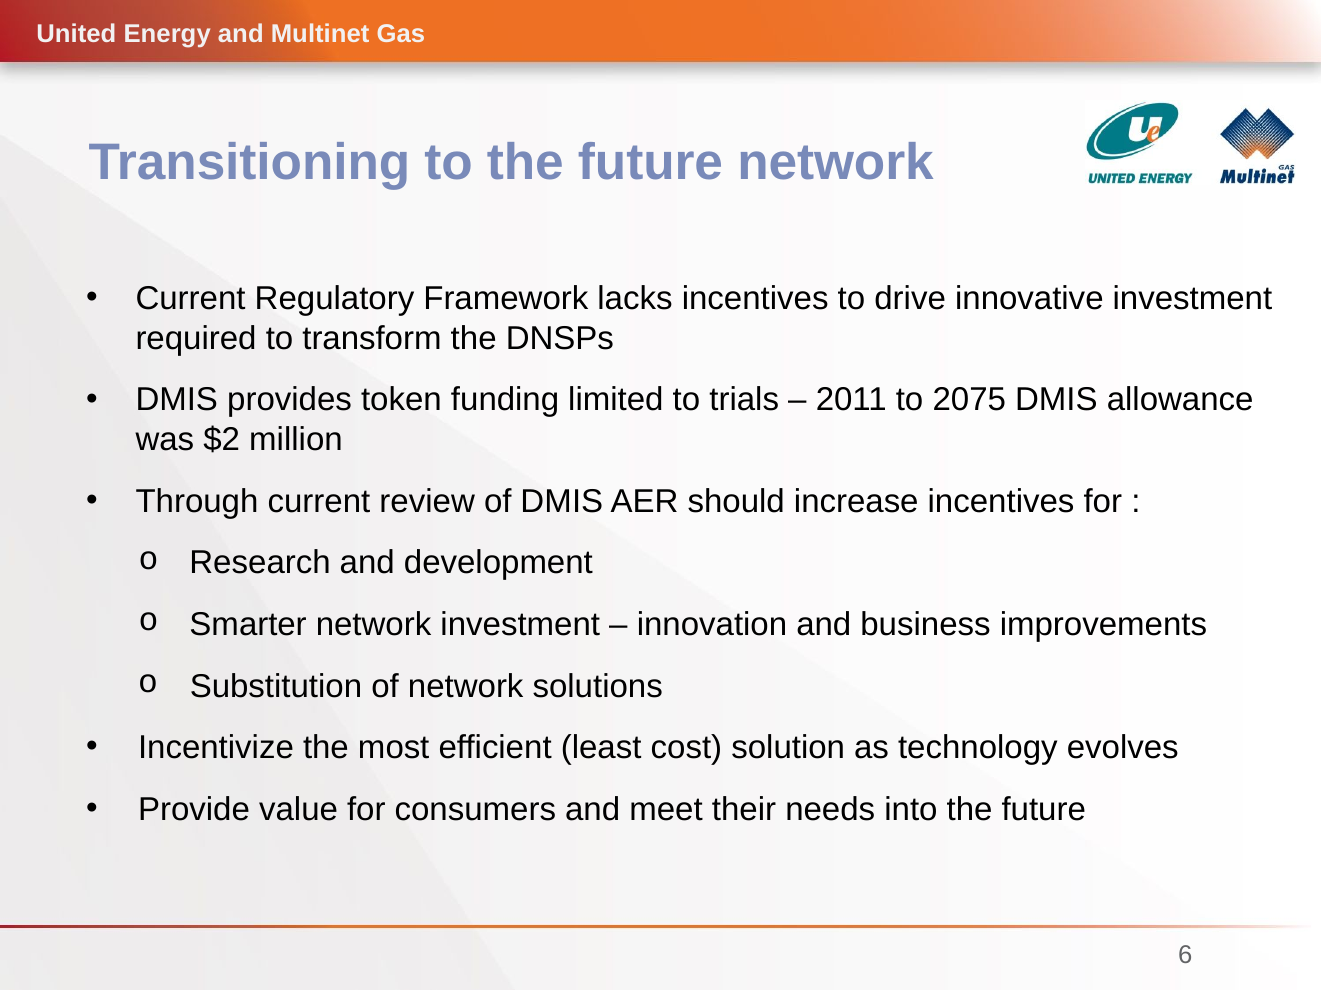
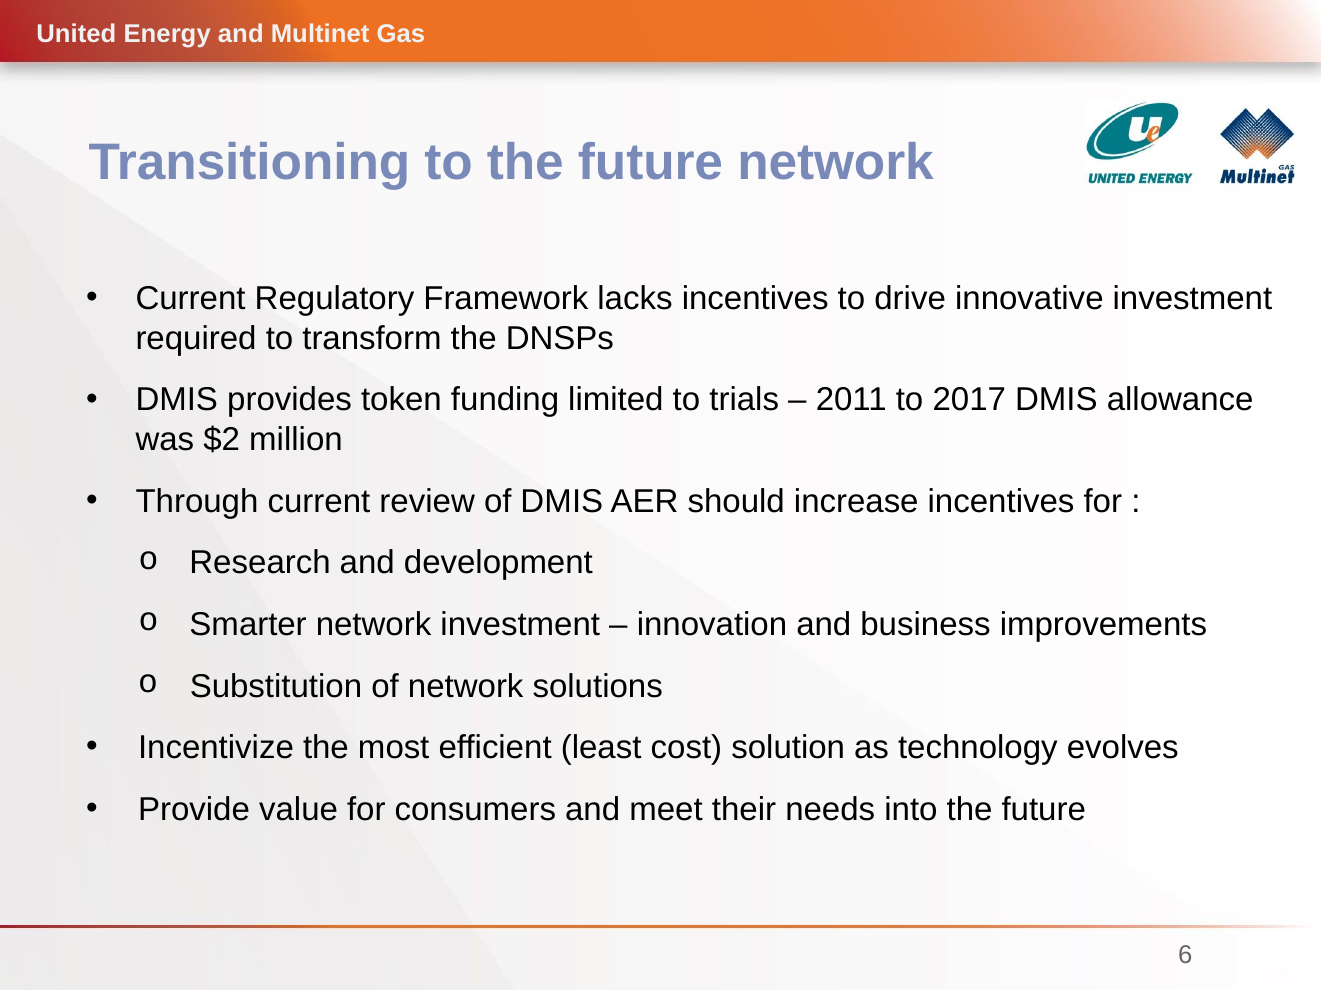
2075: 2075 -> 2017
